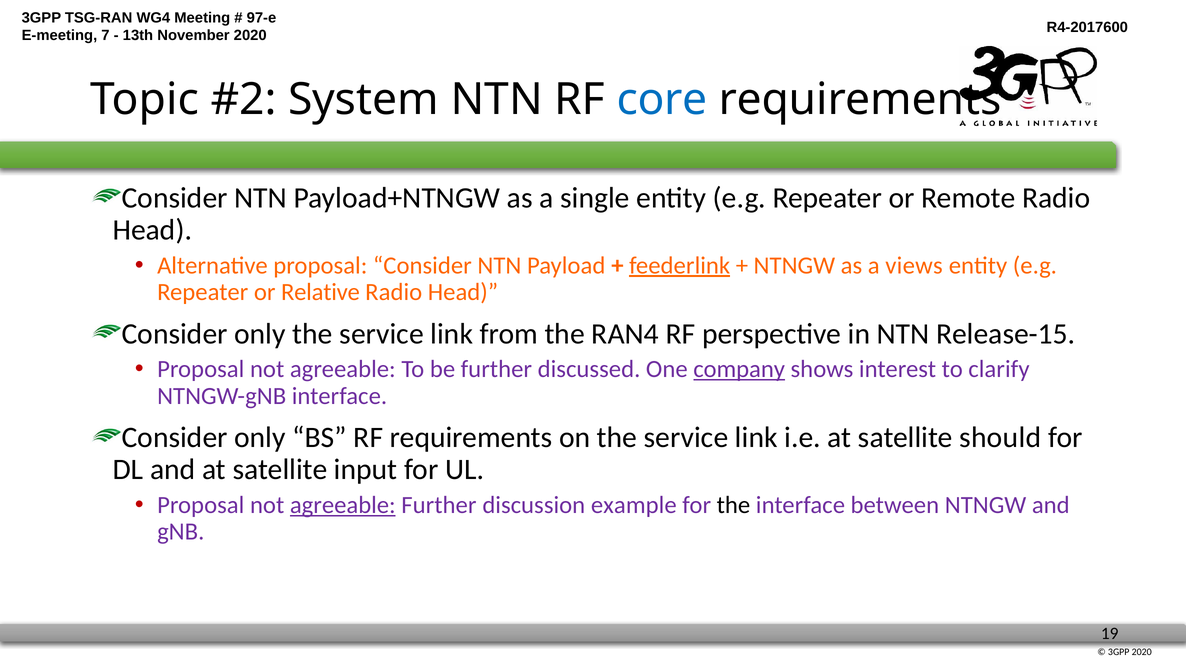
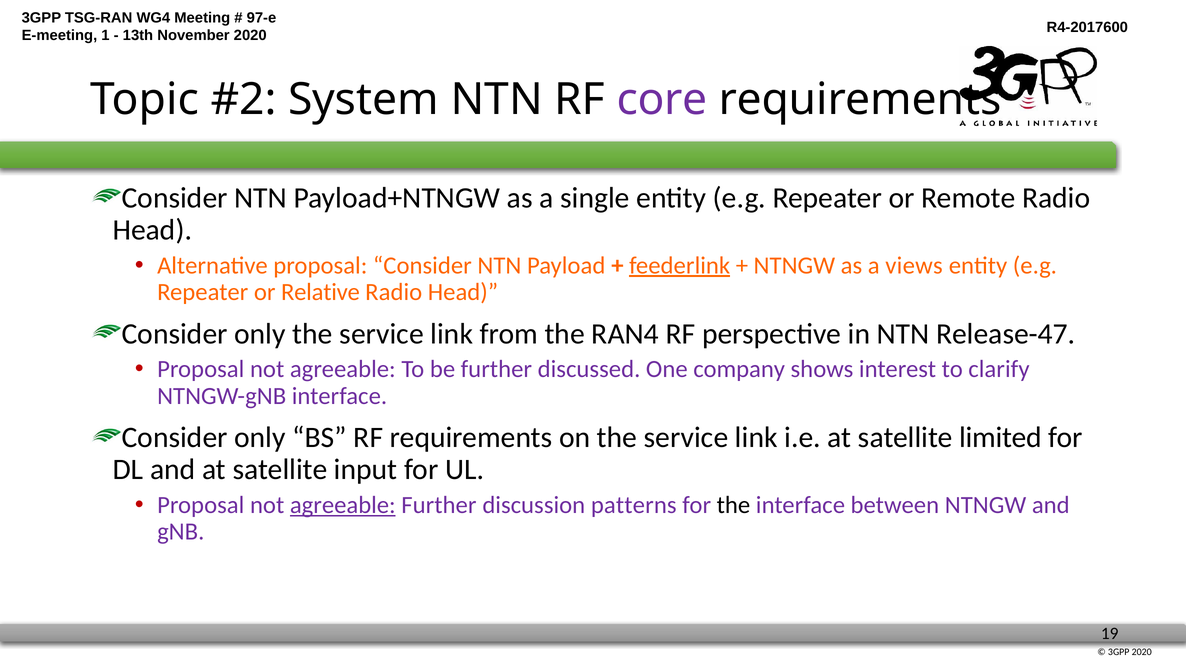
7: 7 -> 1
core colour: blue -> purple
Release-15: Release-15 -> Release-47
company underline: present -> none
should: should -> limited
example: example -> patterns
